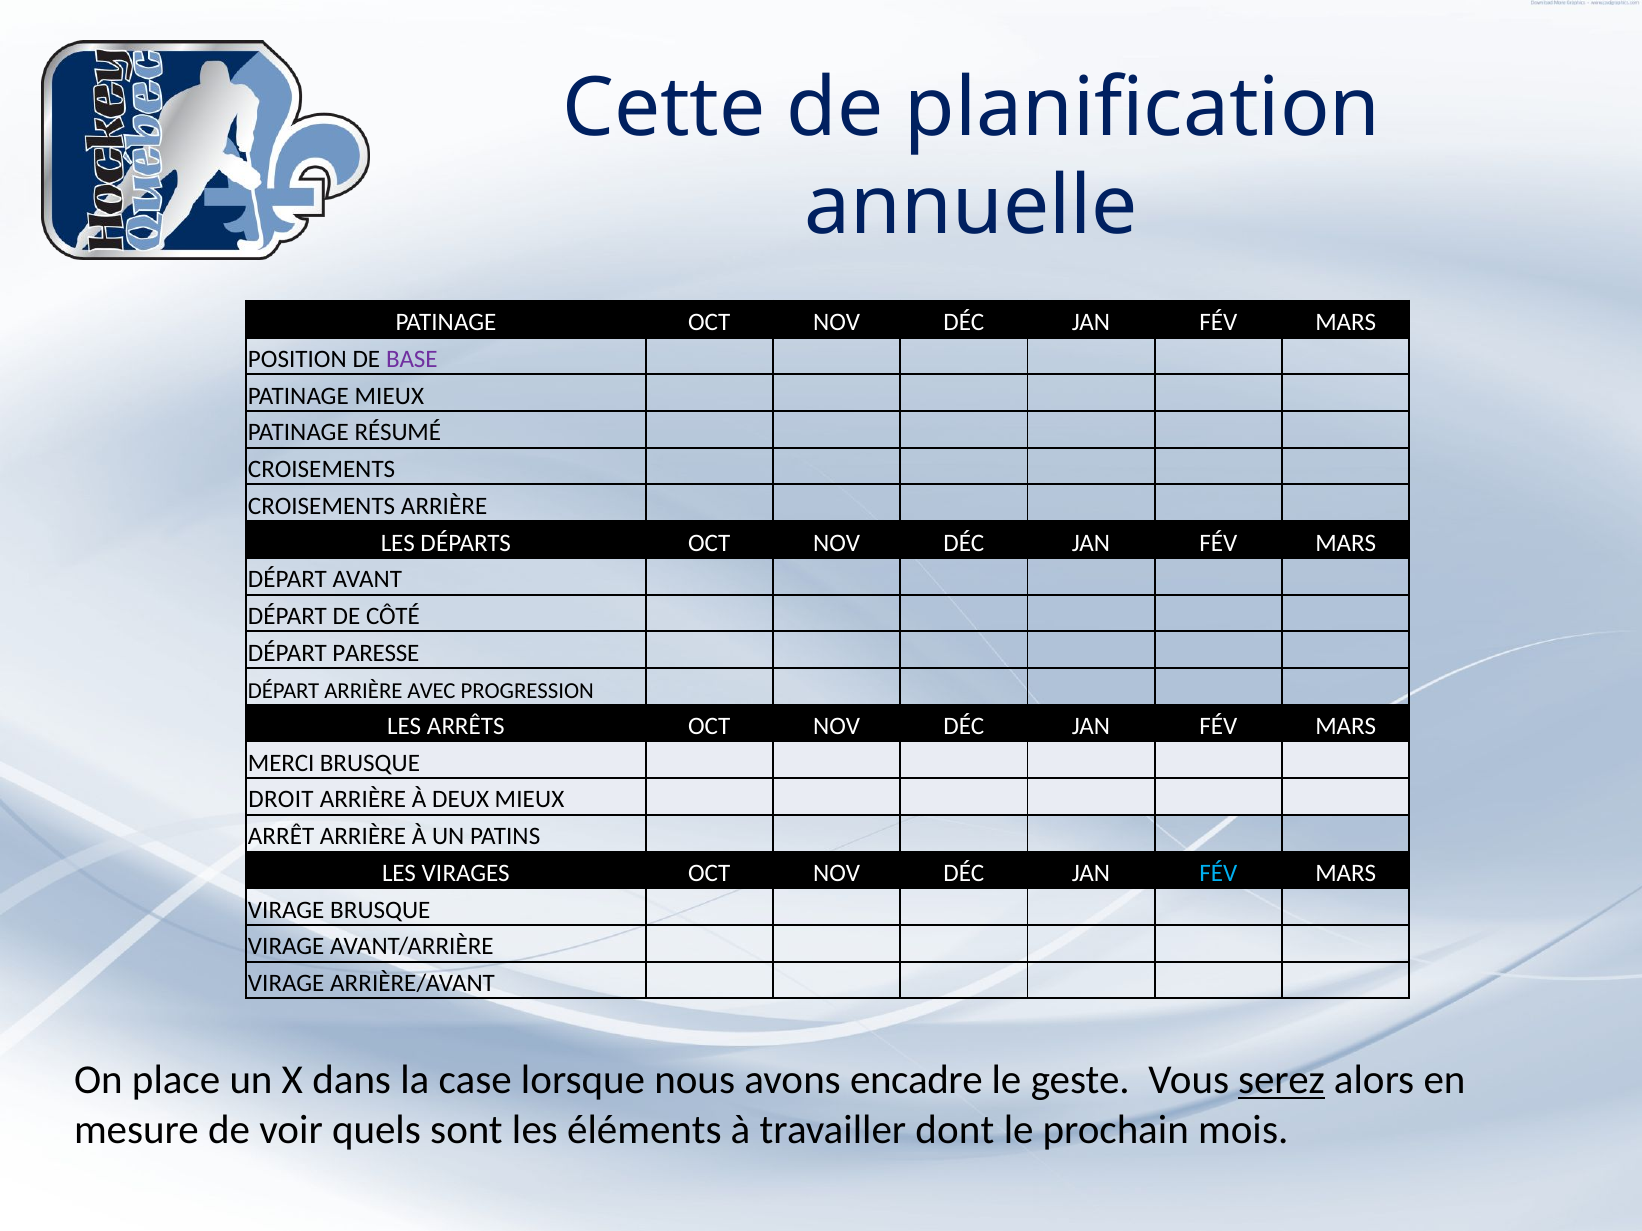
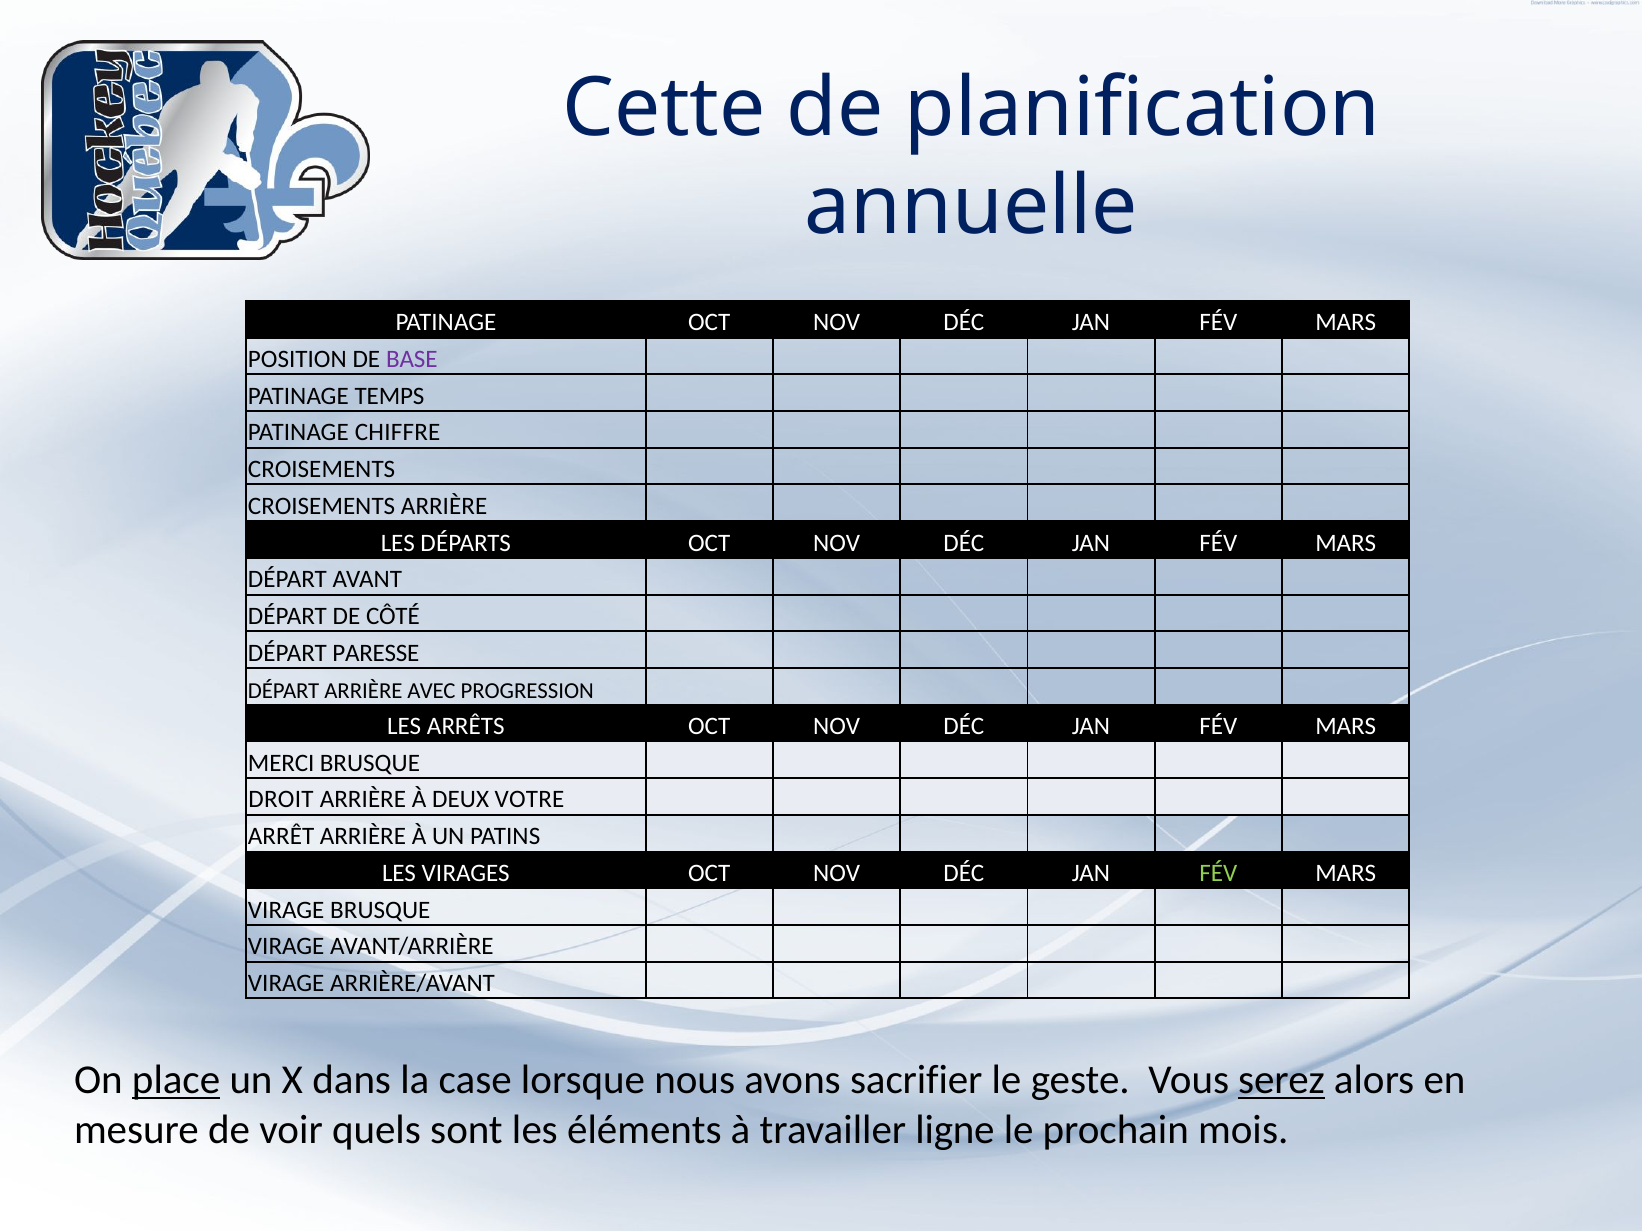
PATINAGE MIEUX: MIEUX -> TEMPS
RÉSUMÉ: RÉSUMÉ -> CHIFFRE
DEUX MIEUX: MIEUX -> VOTRE
FÉV at (1218, 873) colour: light blue -> light green
place underline: none -> present
encadre: encadre -> sacrifier
dont: dont -> ligne
